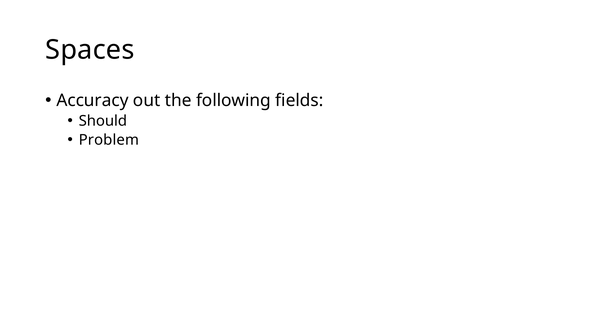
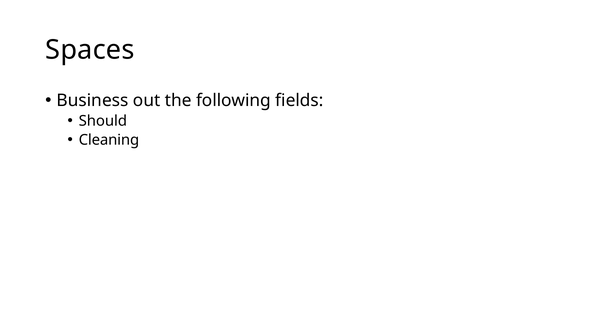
Accuracy: Accuracy -> Business
Problem: Problem -> Cleaning
